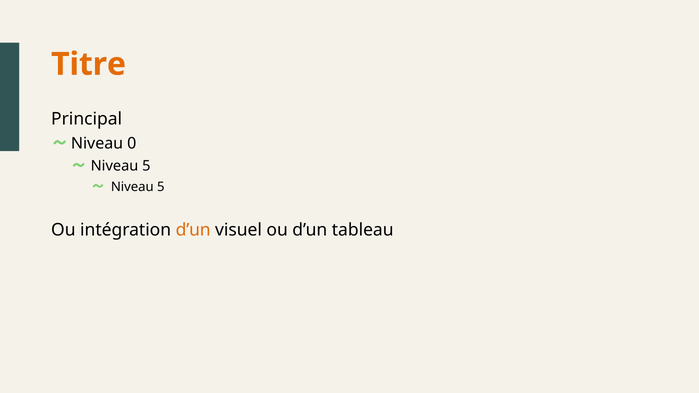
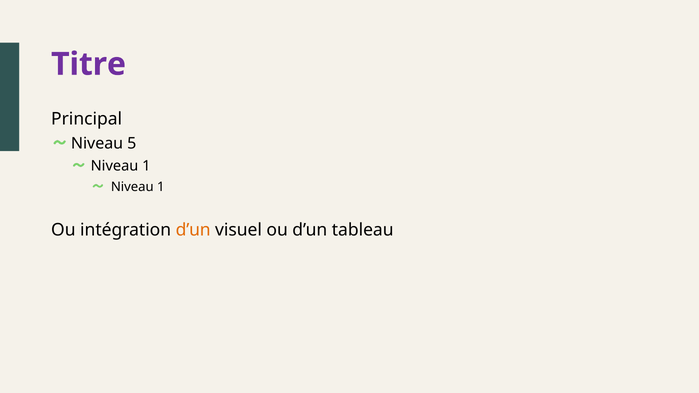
Titre colour: orange -> purple
0: 0 -> 5
5 at (146, 166): 5 -> 1
5 at (161, 187): 5 -> 1
